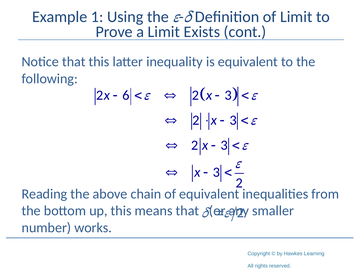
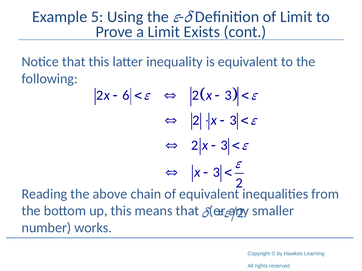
1: 1 -> 5
